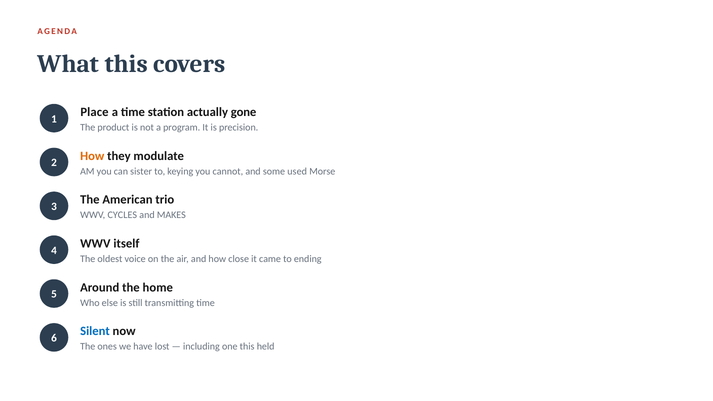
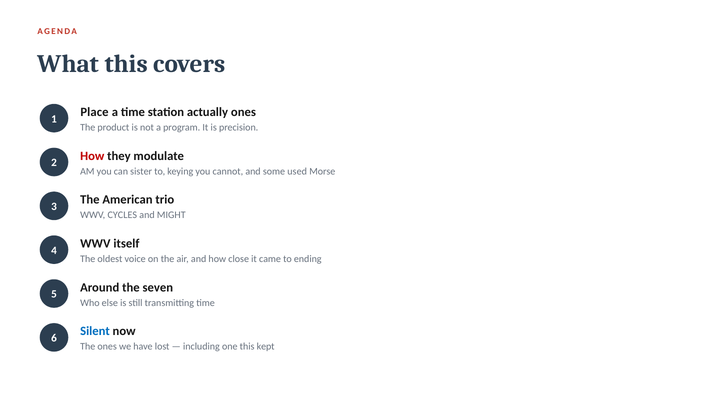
actually gone: gone -> ones
How at (92, 156) colour: orange -> red
MAKES: MAKES -> MIGHT
home: home -> seven
held: held -> kept
